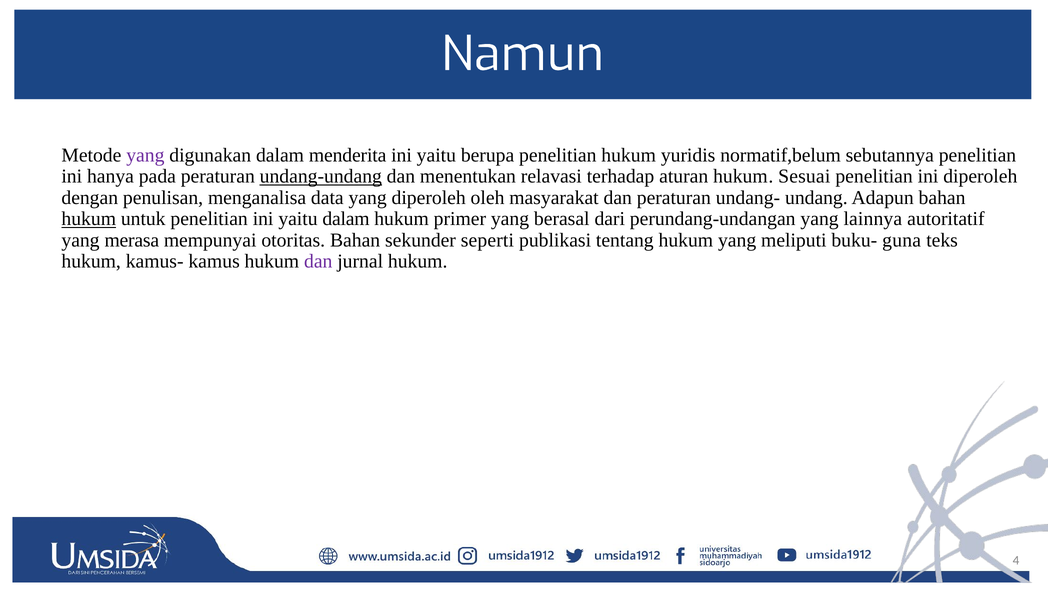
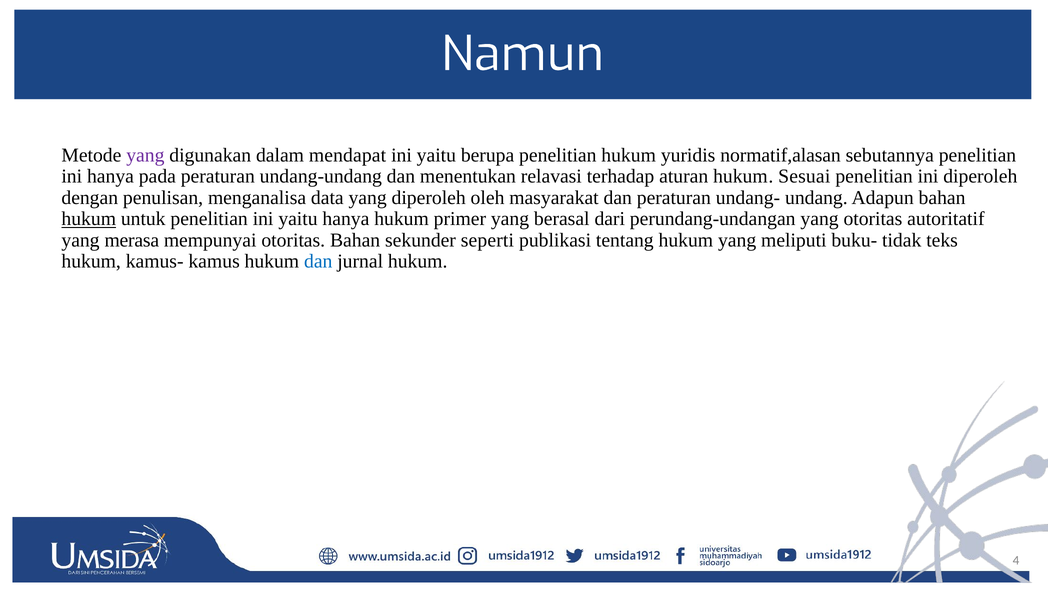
menderita: menderita -> mendapat
normatif,belum: normatif,belum -> normatif,alasan
undang-undang underline: present -> none
yaitu dalam: dalam -> hanya
yang lainnya: lainnya -> otoritas
guna: guna -> tidak
dan at (318, 262) colour: purple -> blue
